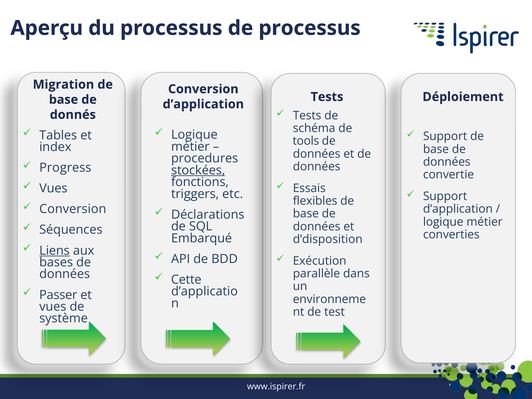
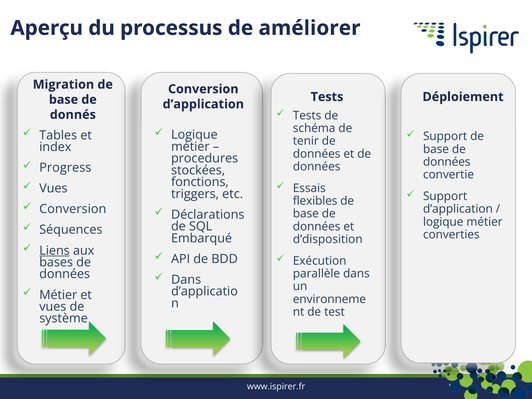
de processus: processus -> améliorer
tools: tools -> tenir
stockées underline: present -> none
Cette at (186, 280): Cette -> Dans
Passer at (58, 295): Passer -> Métier
